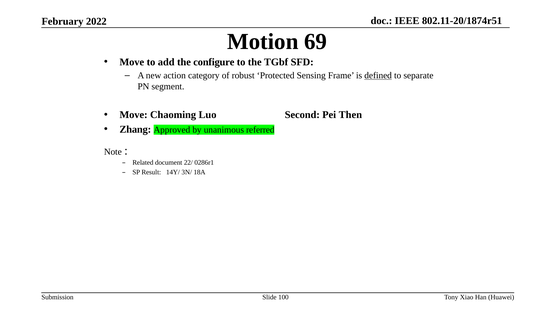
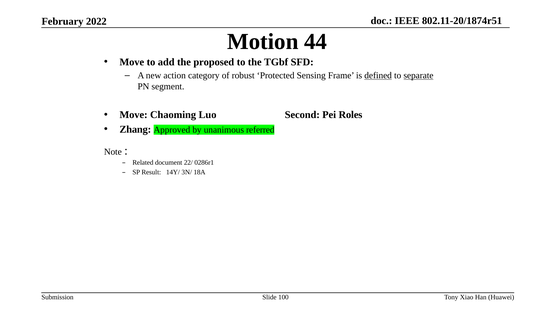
69: 69 -> 44
configure: configure -> proposed
separate underline: none -> present
Then: Then -> Roles
